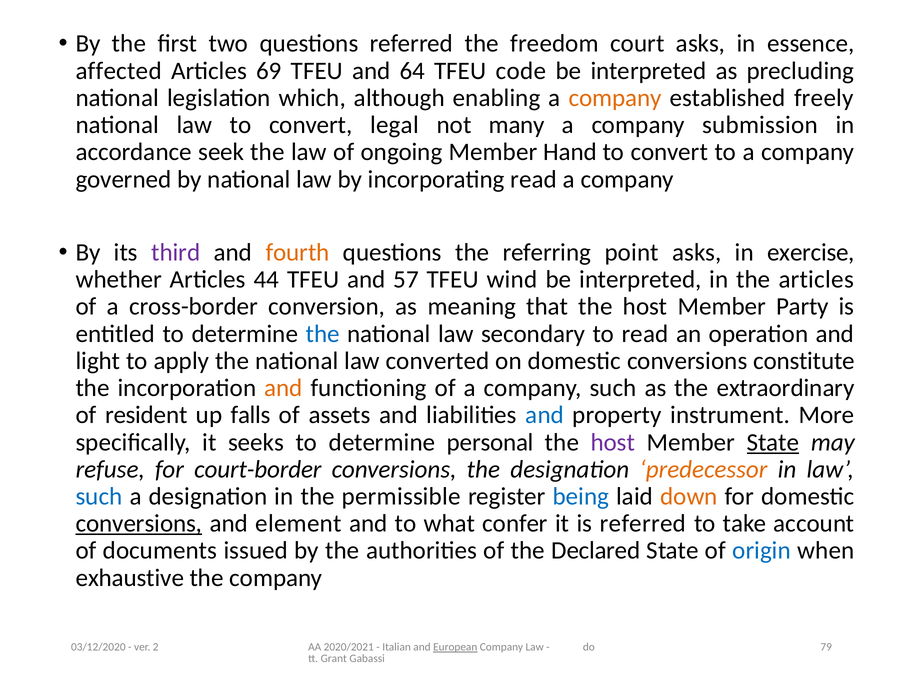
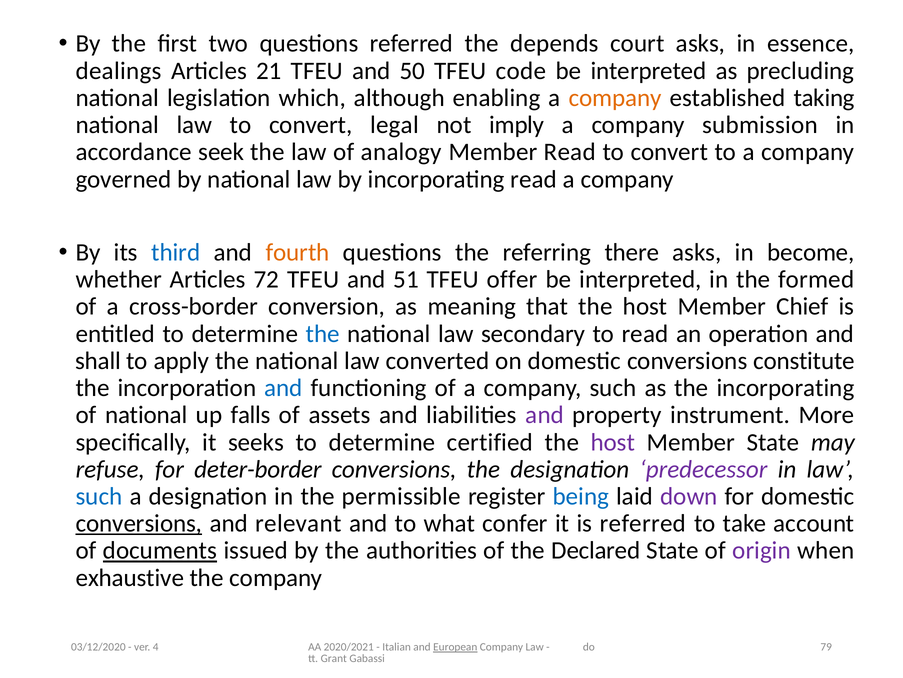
freedom: freedom -> depends
affected: affected -> dealings
69: 69 -> 21
64: 64 -> 50
freely: freely -> taking
many: many -> imply
ongoing: ongoing -> analogy
Member Hand: Hand -> Read
third colour: purple -> blue
point: point -> there
exercise: exercise -> become
44: 44 -> 72
57: 57 -> 51
wind: wind -> offer
the articles: articles -> formed
Party: Party -> Chief
light: light -> shall
and at (283, 388) colour: orange -> blue
the extraordinary: extraordinary -> incorporating
of resident: resident -> national
and at (545, 415) colour: blue -> purple
personal: personal -> certified
State at (773, 442) underline: present -> none
court-border: court-border -> deter-border
predecessor colour: orange -> purple
down colour: orange -> purple
element: element -> relevant
documents underline: none -> present
origin colour: blue -> purple
2: 2 -> 4
